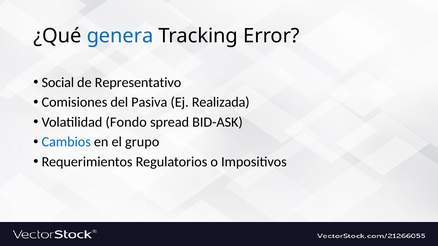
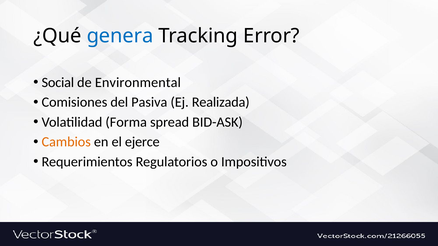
Representativo: Representativo -> Environmental
Fondo: Fondo -> Forma
Cambios colour: blue -> orange
grupo: grupo -> ejerce
